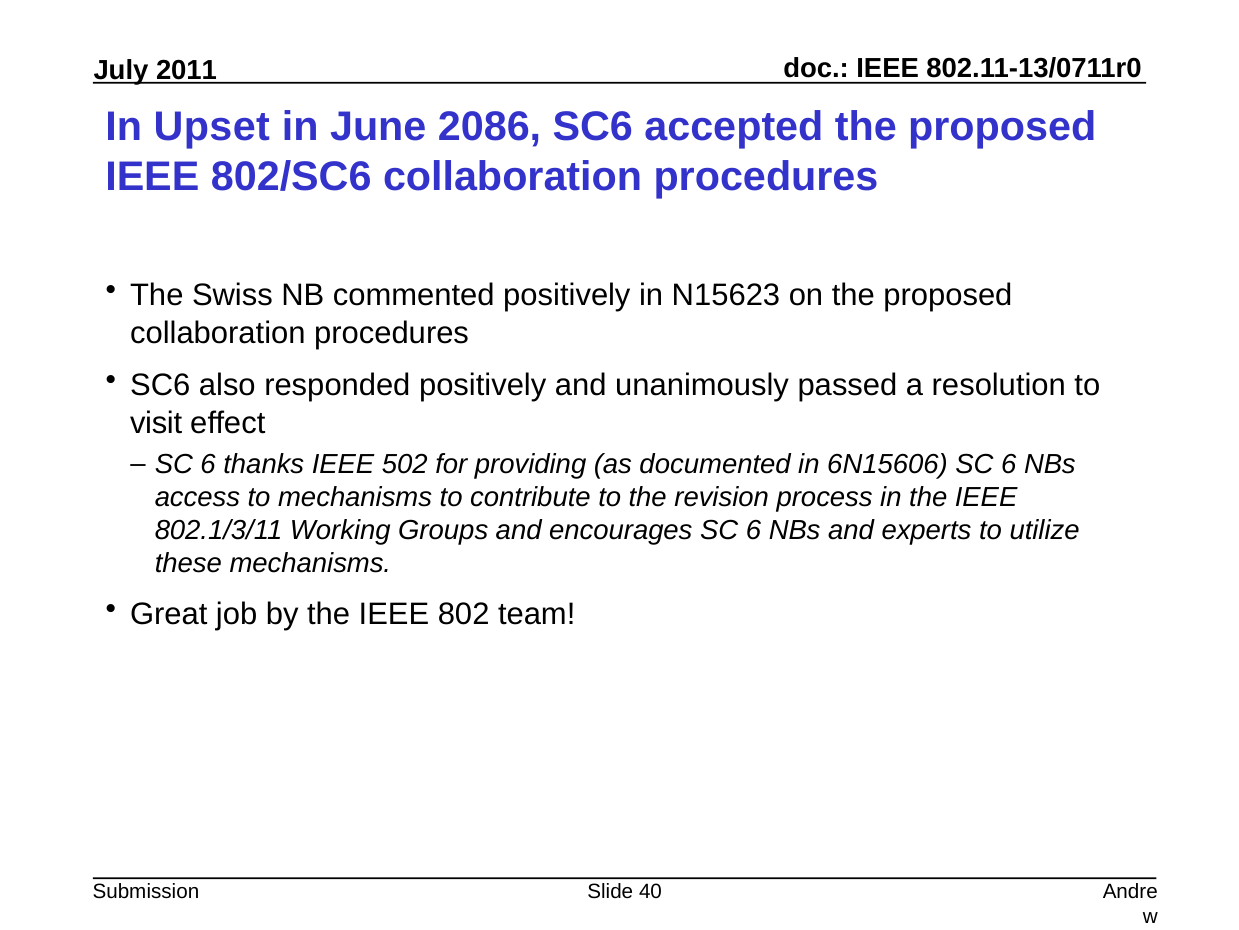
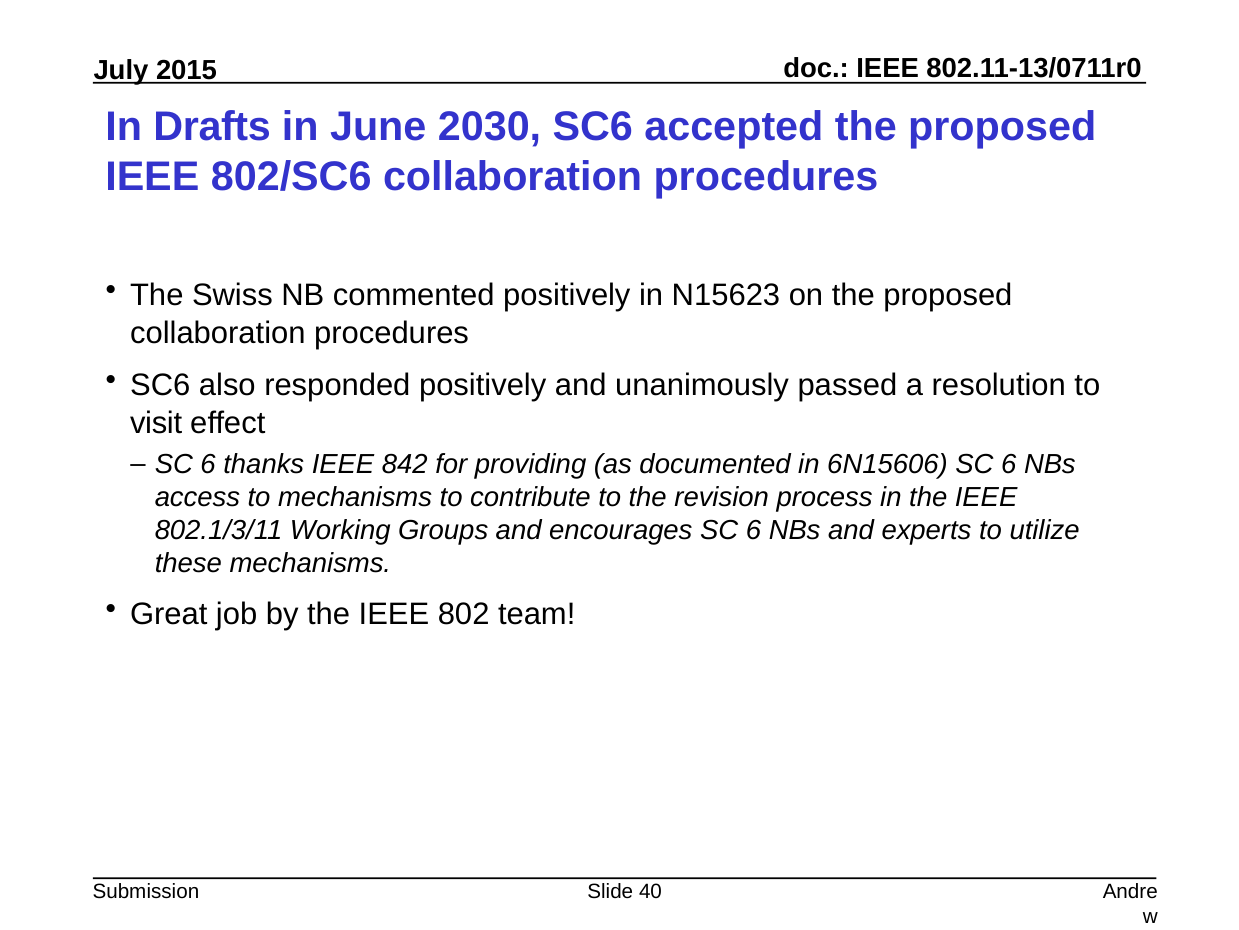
2011: 2011 -> 2015
Upset: Upset -> Drafts
2086: 2086 -> 2030
502: 502 -> 842
